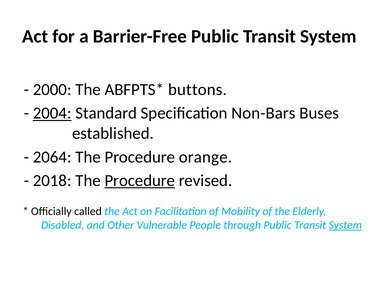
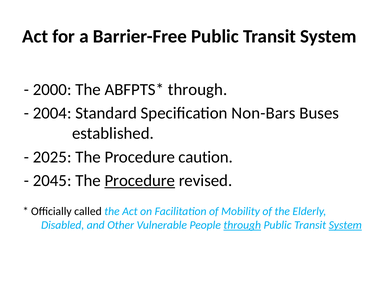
buttons at (198, 90): buttons -> through
2004 underline: present -> none
2064: 2064 -> 2025
orange: orange -> caution
2018: 2018 -> 2045
through at (242, 225) underline: none -> present
